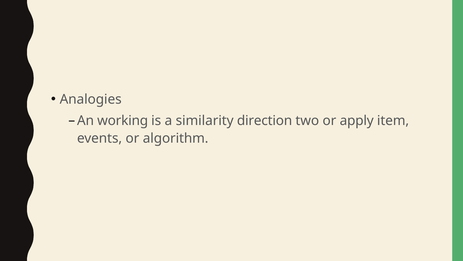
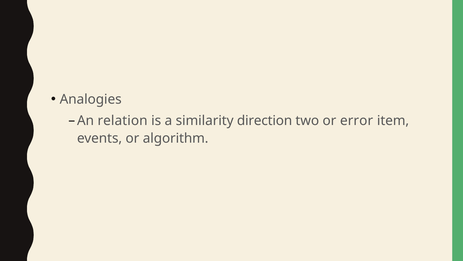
working: working -> relation
apply: apply -> error
